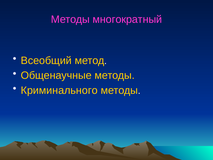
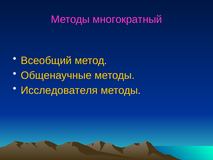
Криминального: Криминального -> Исследователя
